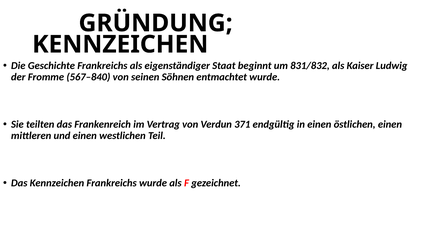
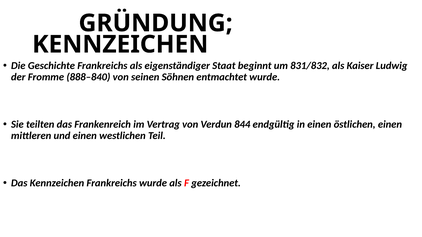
567–840: 567–840 -> 888–840
371: 371 -> 844
